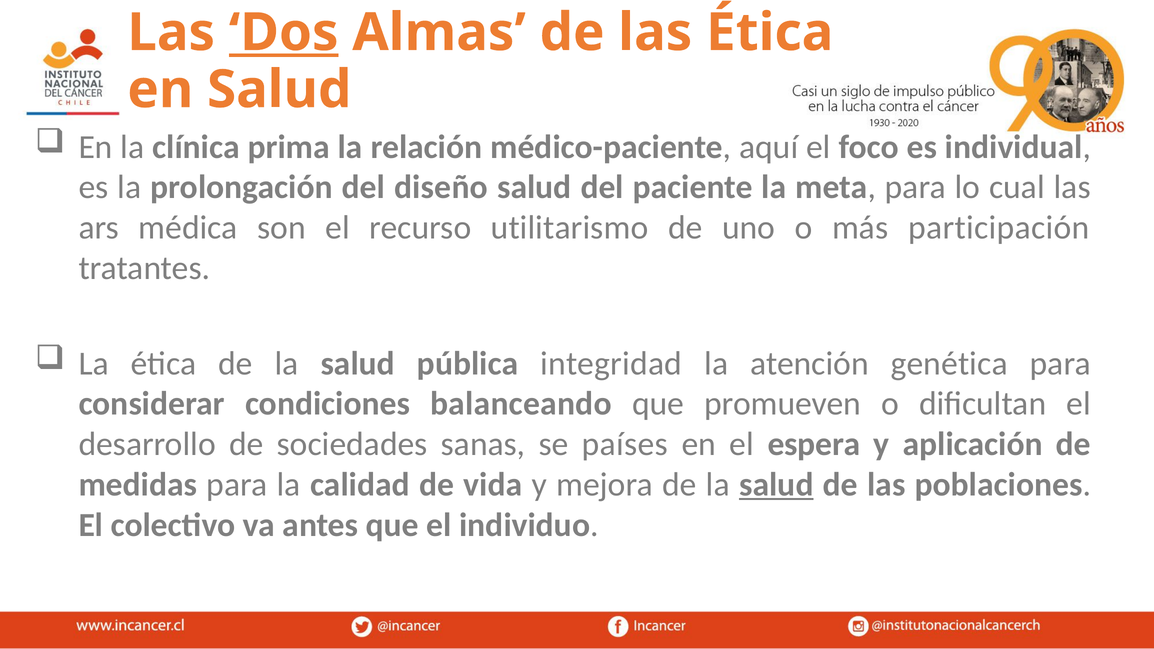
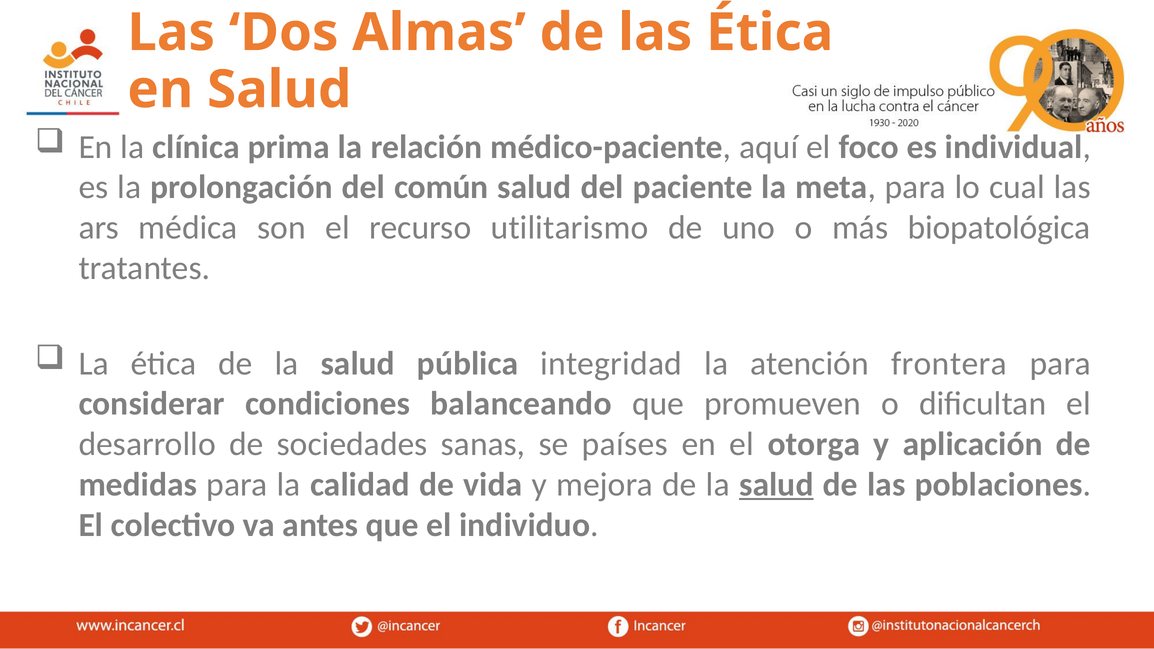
Dos underline: present -> none
diseño: diseño -> común
participación: participación -> biopatológica
genética: genética -> frontera
espera: espera -> otorga
